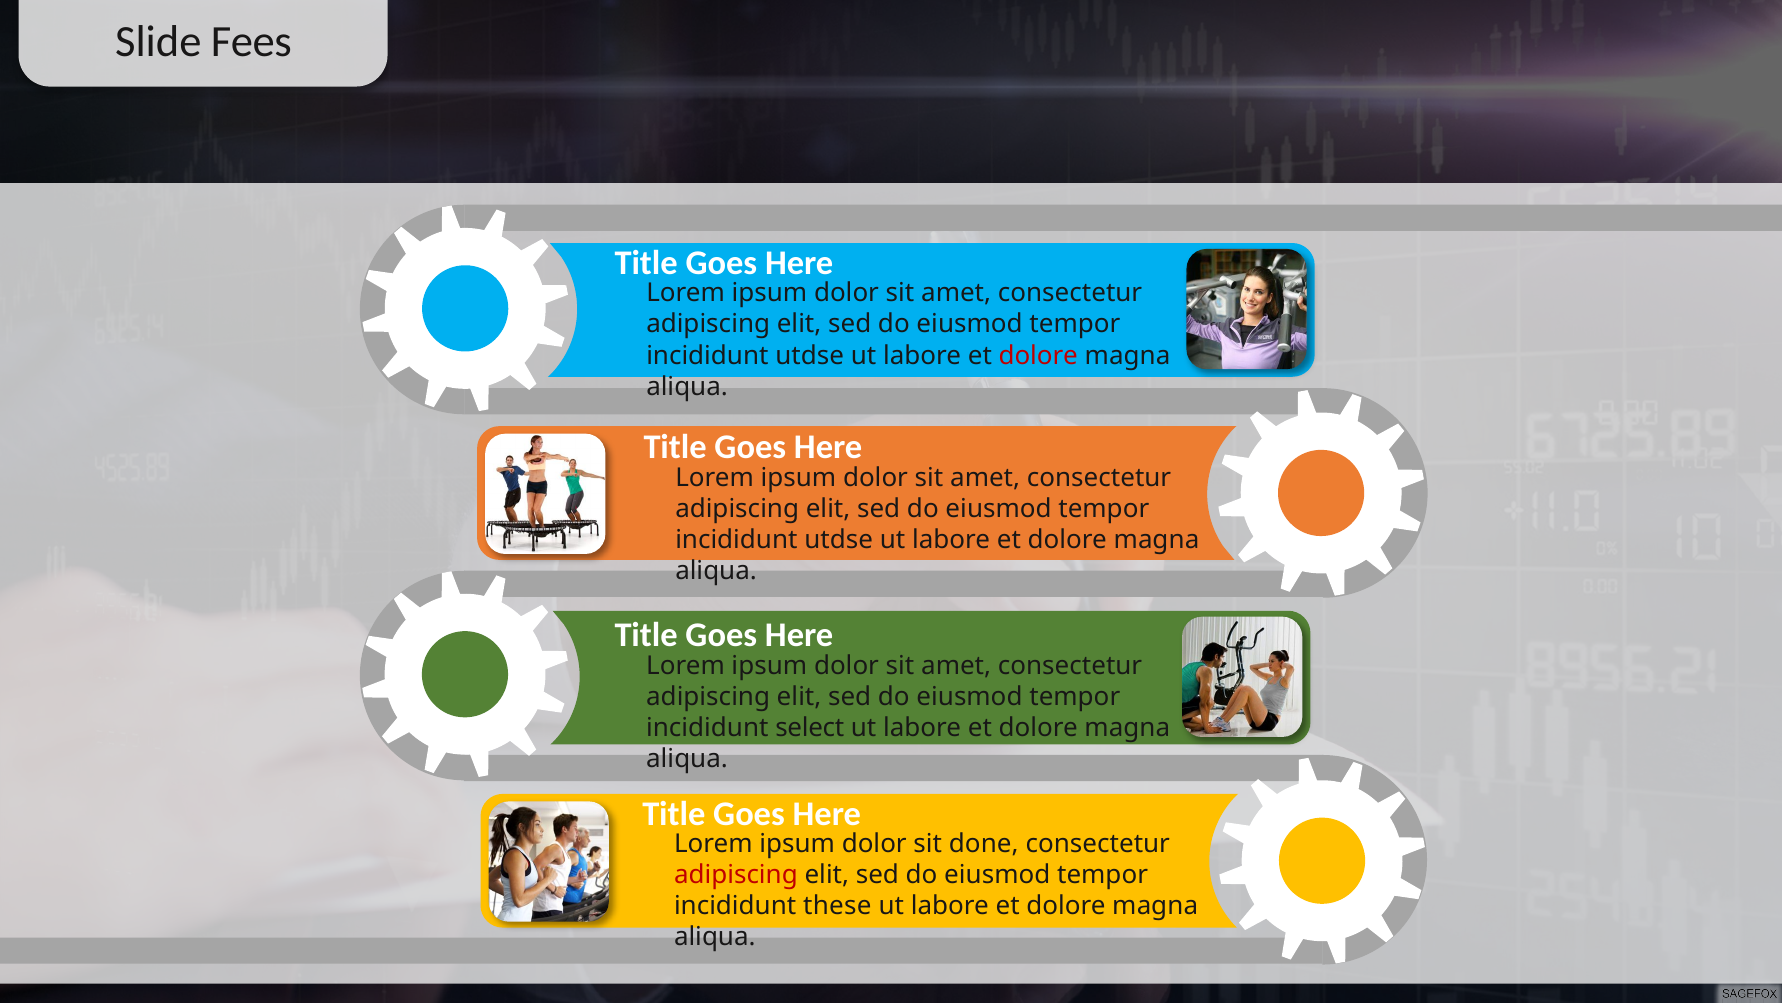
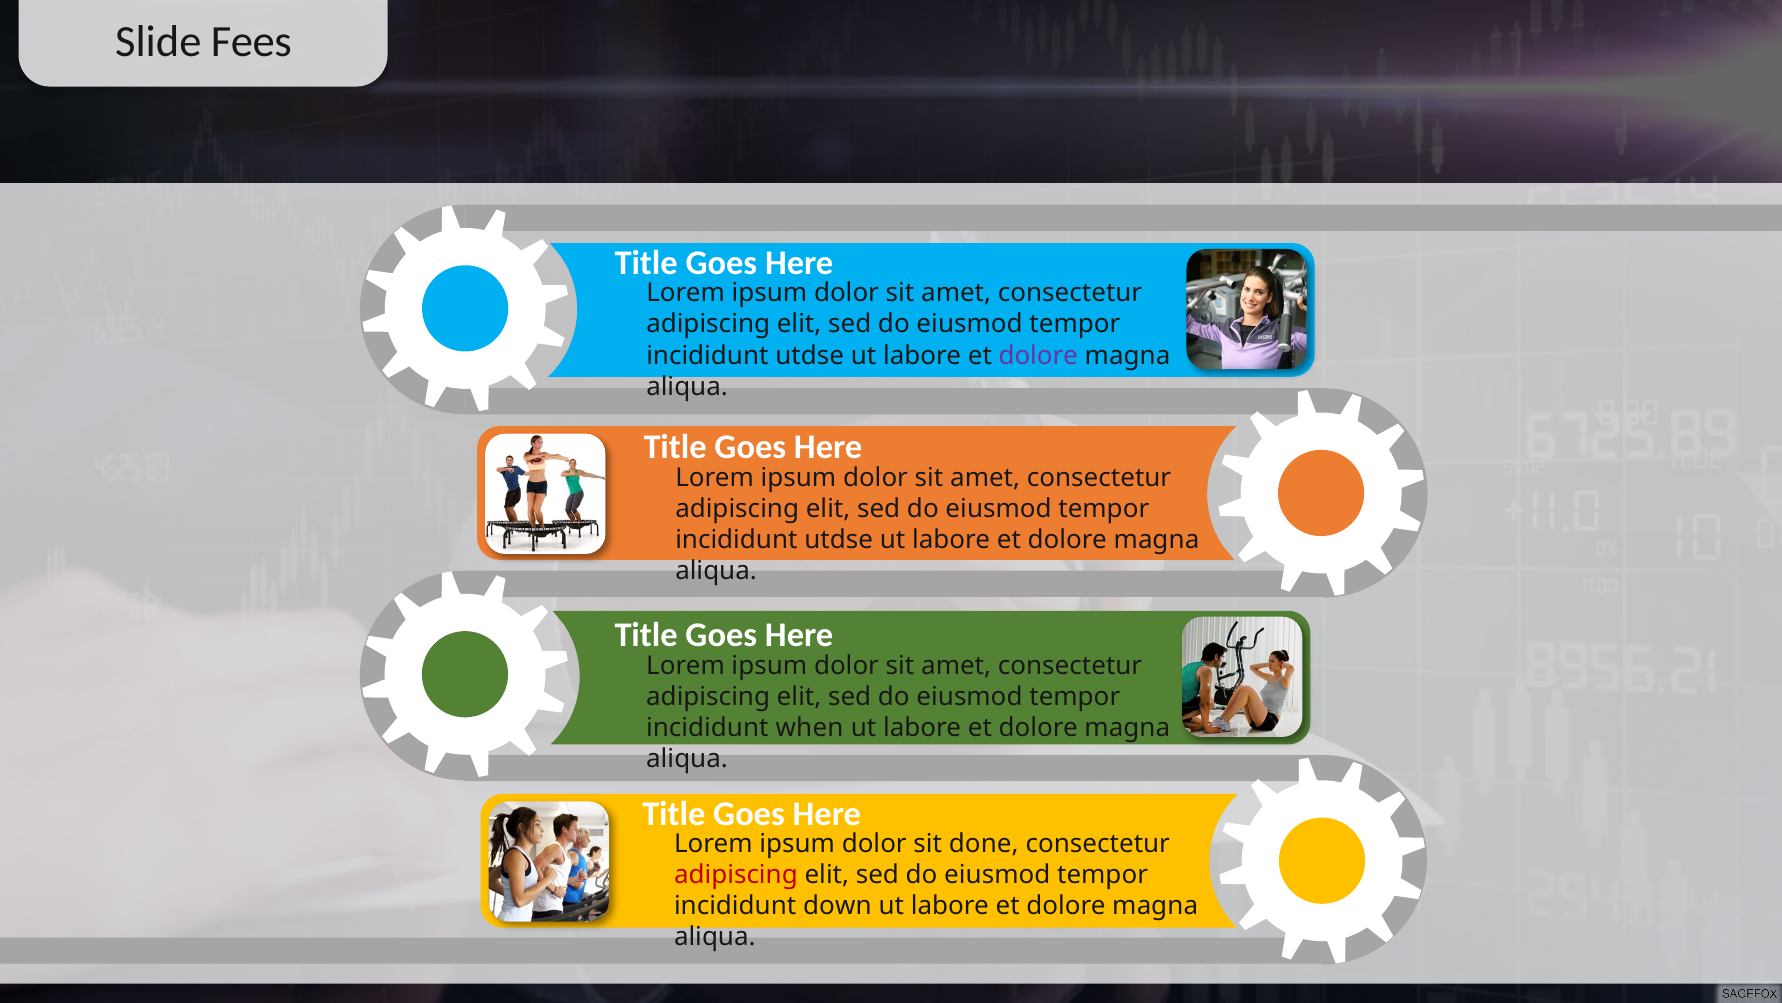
dolore at (1038, 355) colour: red -> purple
select: select -> when
these: these -> down
